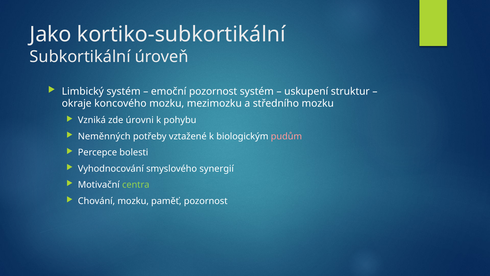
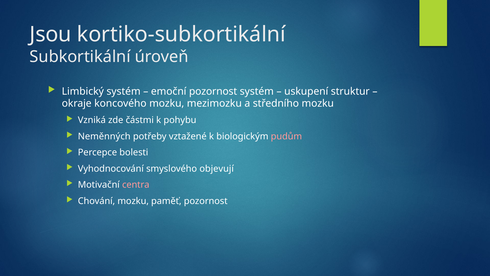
Jako: Jako -> Jsou
úrovni: úrovni -> částmi
synergií: synergií -> objevují
centra colour: light green -> pink
